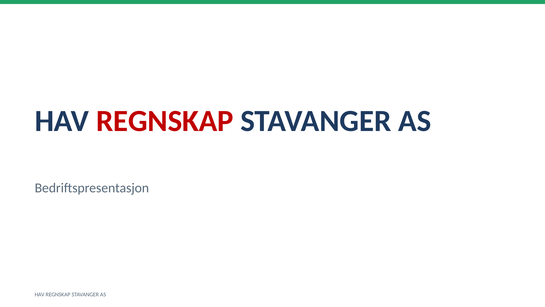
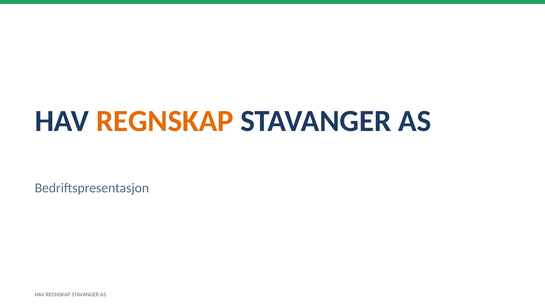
REGNSKAP at (165, 121) colour: red -> orange
